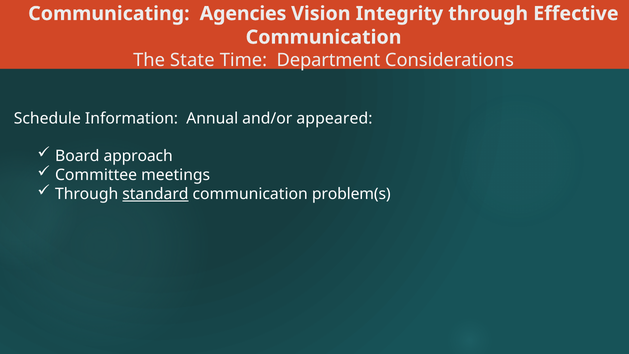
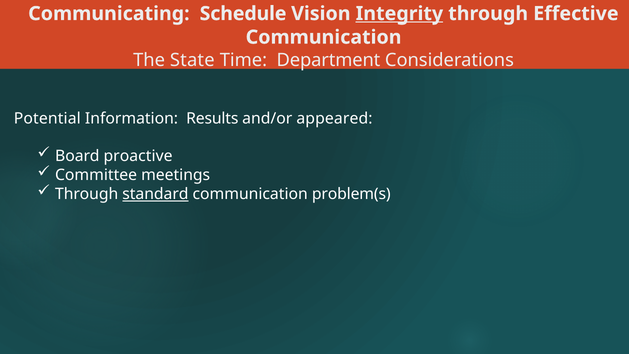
Agencies: Agencies -> Schedule
Integrity underline: none -> present
Schedule: Schedule -> Potential
Annual: Annual -> Results
approach: approach -> proactive
